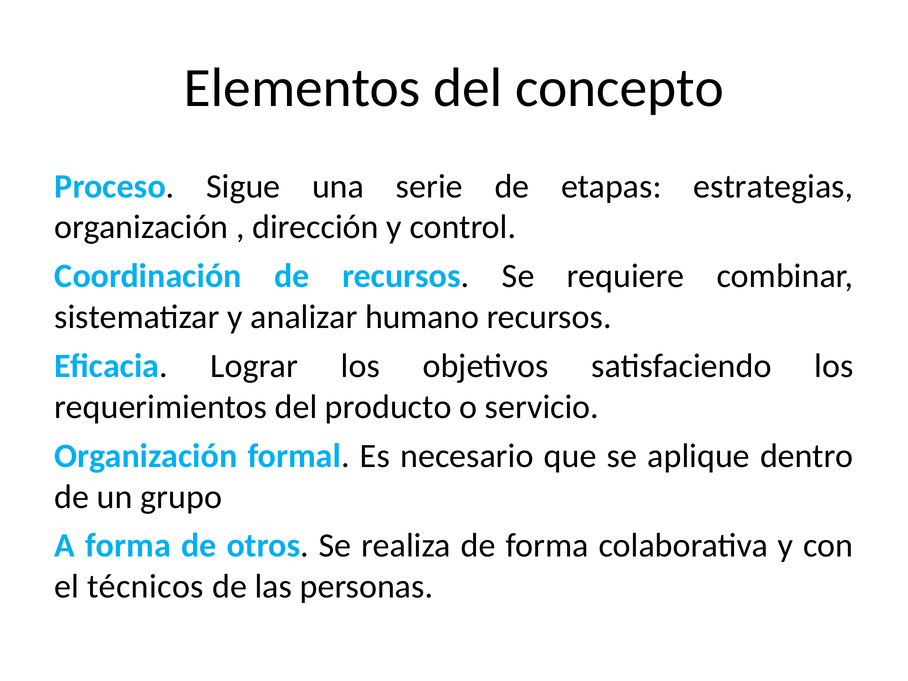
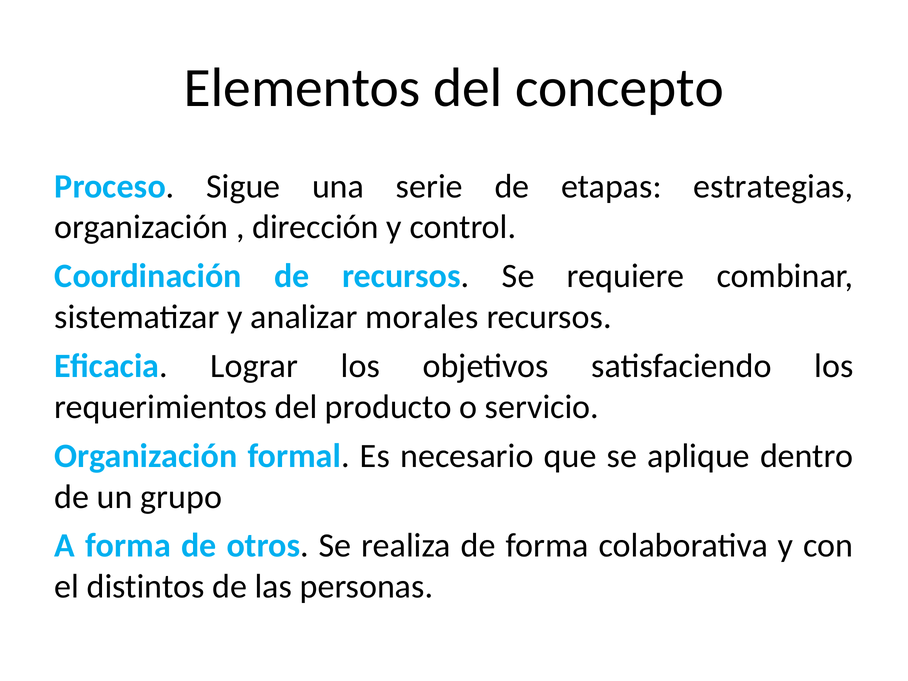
humano: humano -> morales
técnicos: técnicos -> distintos
